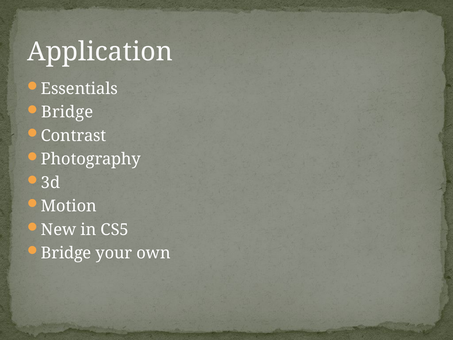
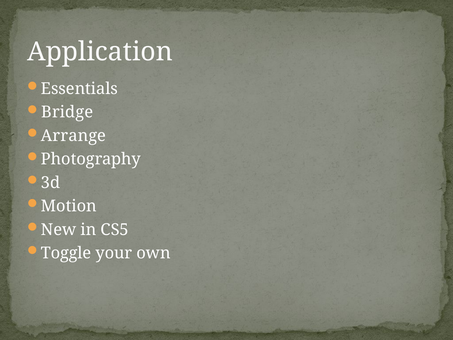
Contrast: Contrast -> Arrange
Bridge at (66, 253): Bridge -> Toggle
